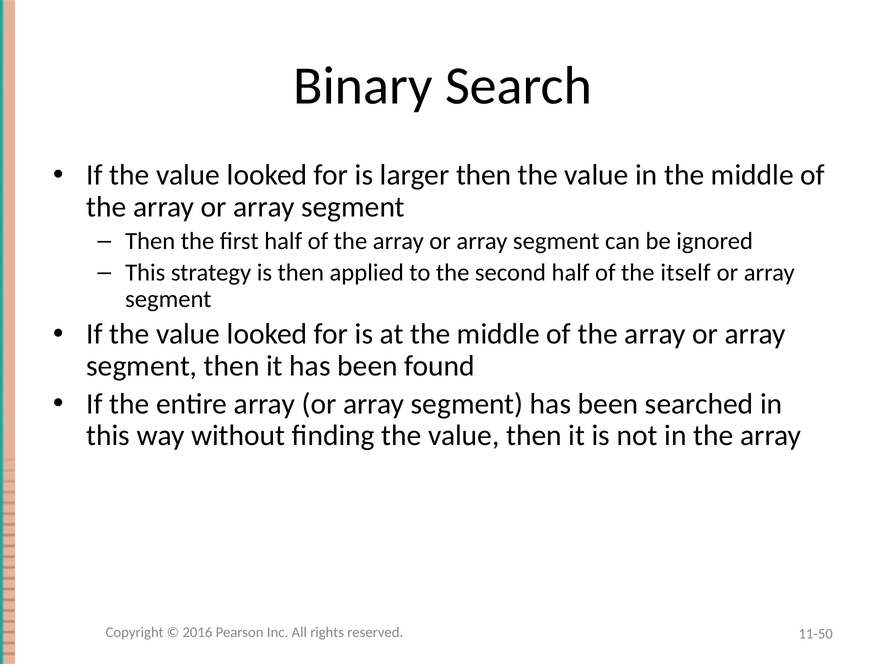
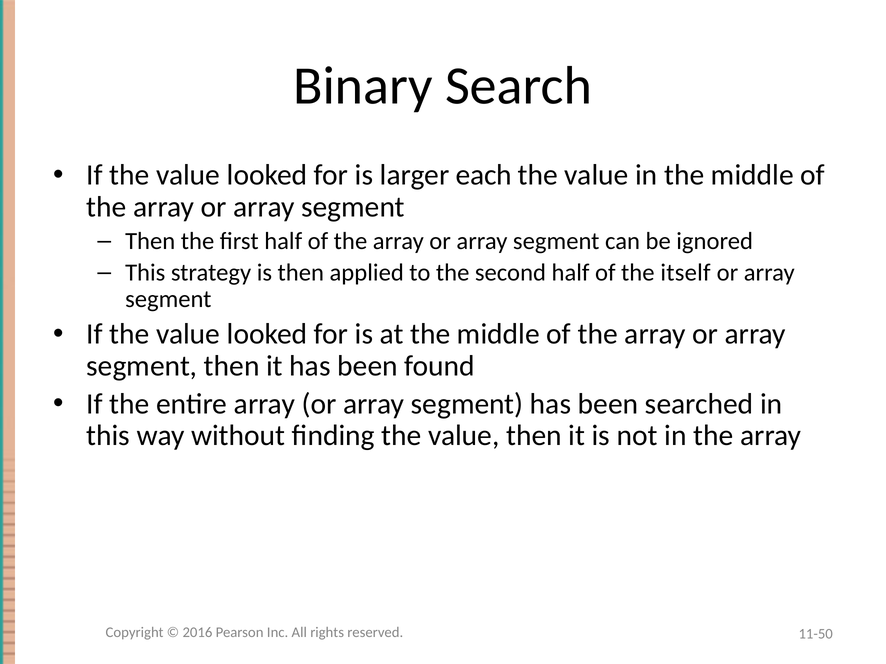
larger then: then -> each
